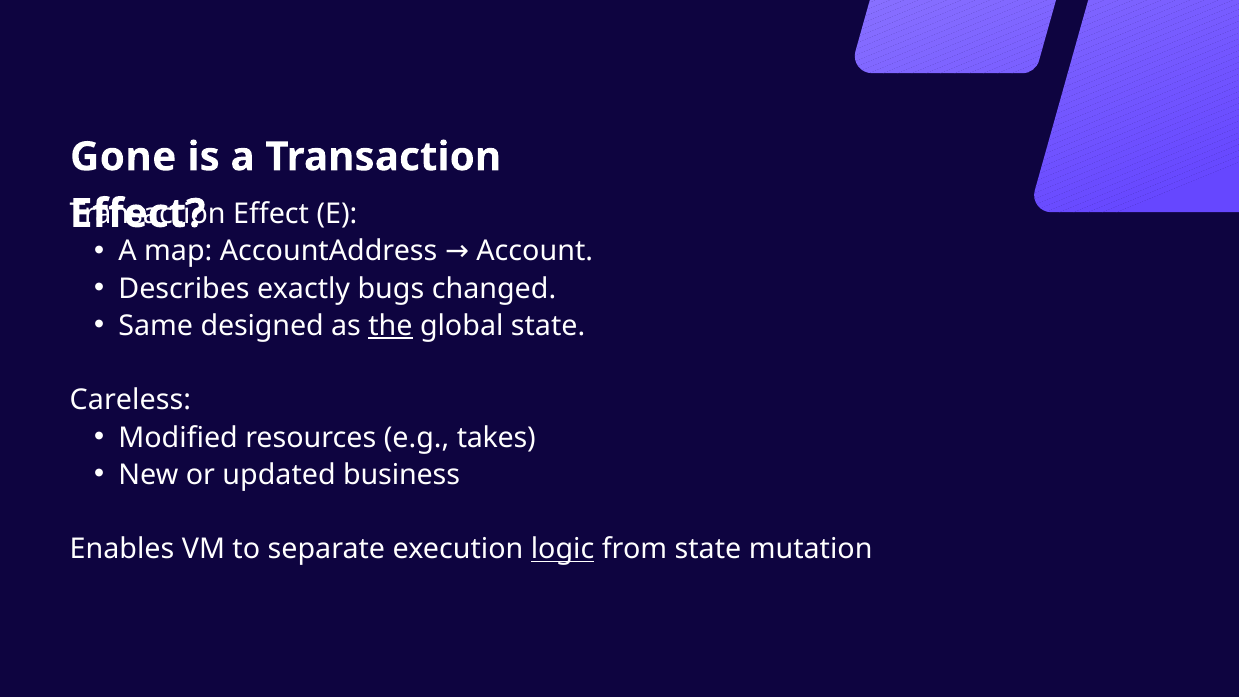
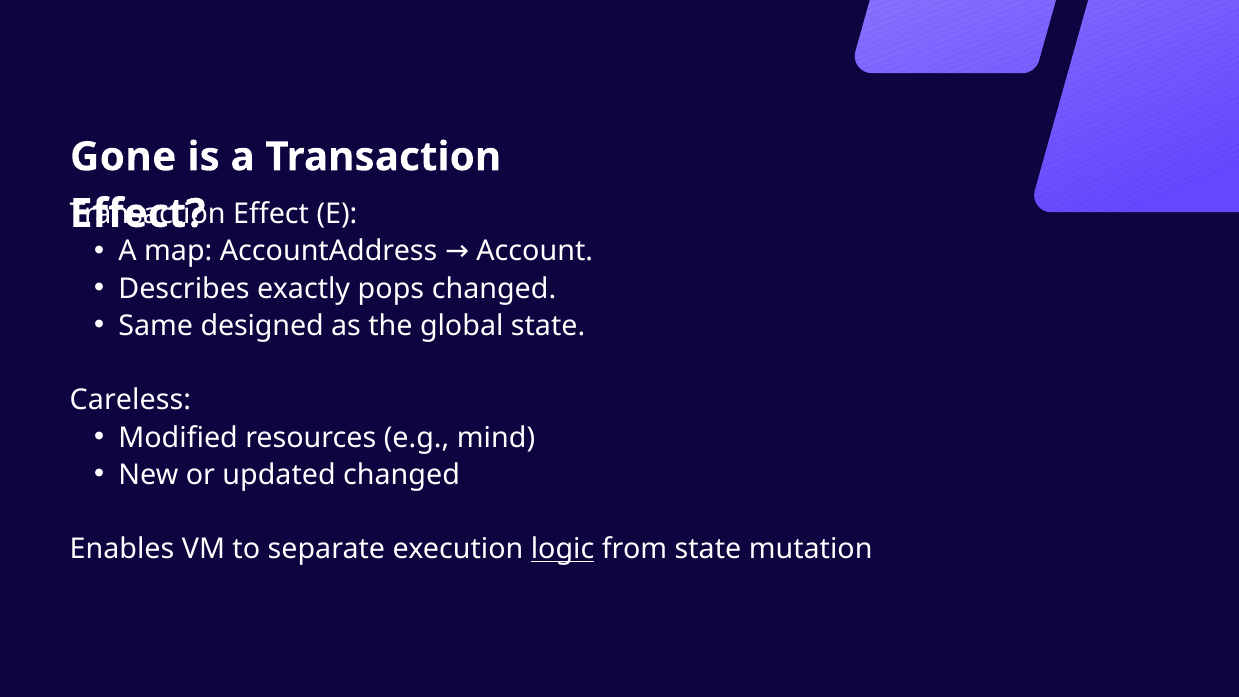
bugs: bugs -> pops
the underline: present -> none
takes: takes -> mind
updated business: business -> changed
